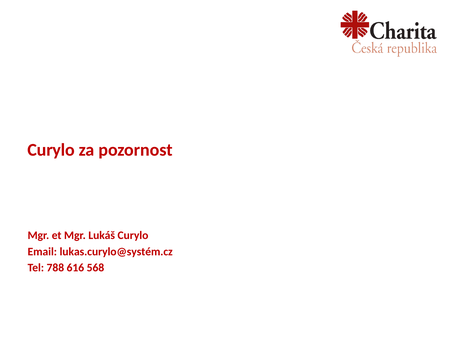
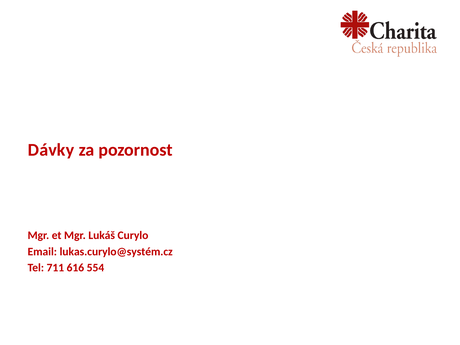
Curylo at (51, 150): Curylo -> Dávky
788: 788 -> 711
568: 568 -> 554
